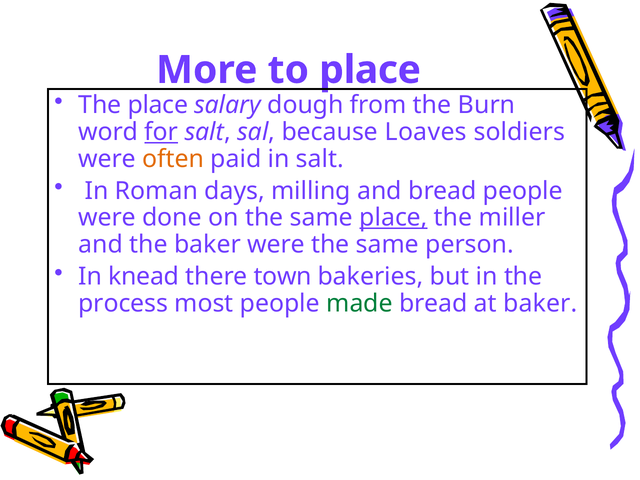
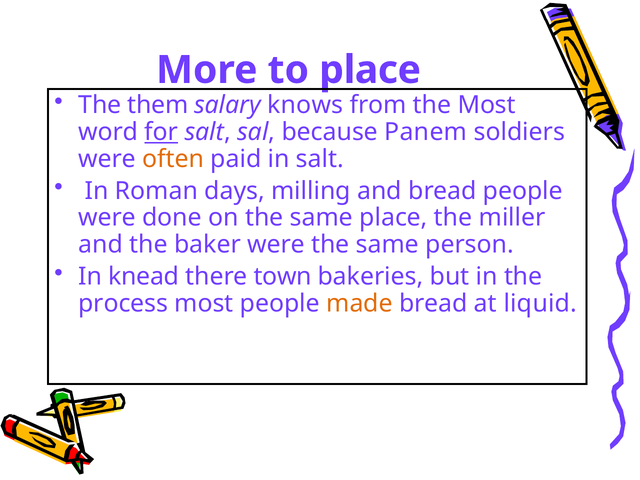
The place: place -> them
dough: dough -> knows
the Burn: Burn -> Most
Loaves: Loaves -> Panem
place at (394, 218) underline: present -> none
made colour: green -> orange
at baker: baker -> liquid
